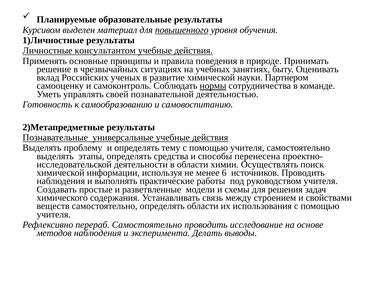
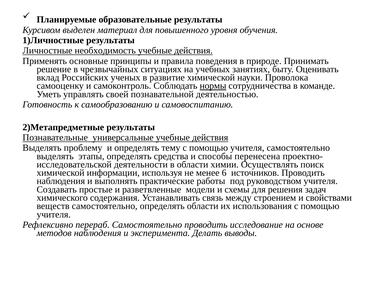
повышенного underline: present -> none
консультантом: консультантом -> необходимость
Партнером: Партнером -> Проволока
